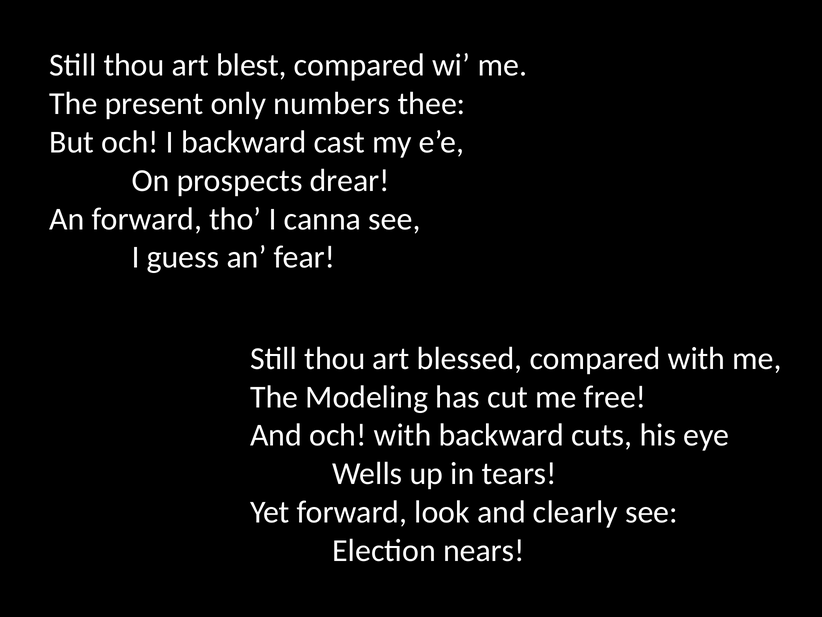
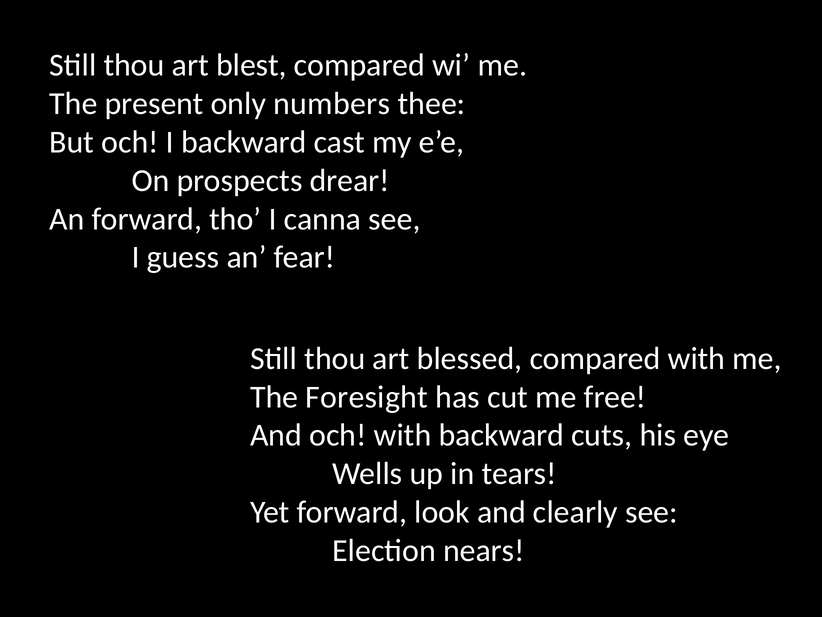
Modeling: Modeling -> Foresight
